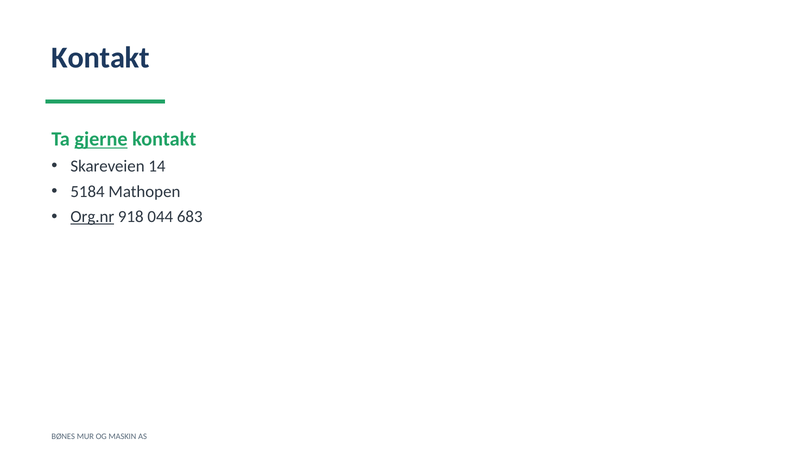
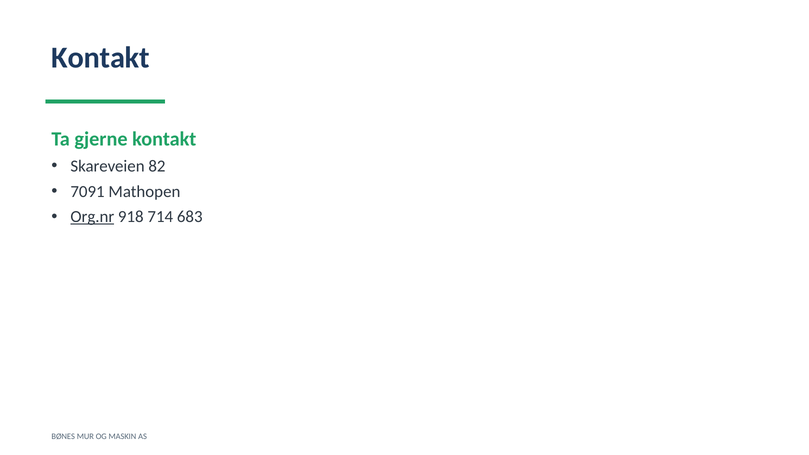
gjerne underline: present -> none
14: 14 -> 82
5184: 5184 -> 7091
044: 044 -> 714
